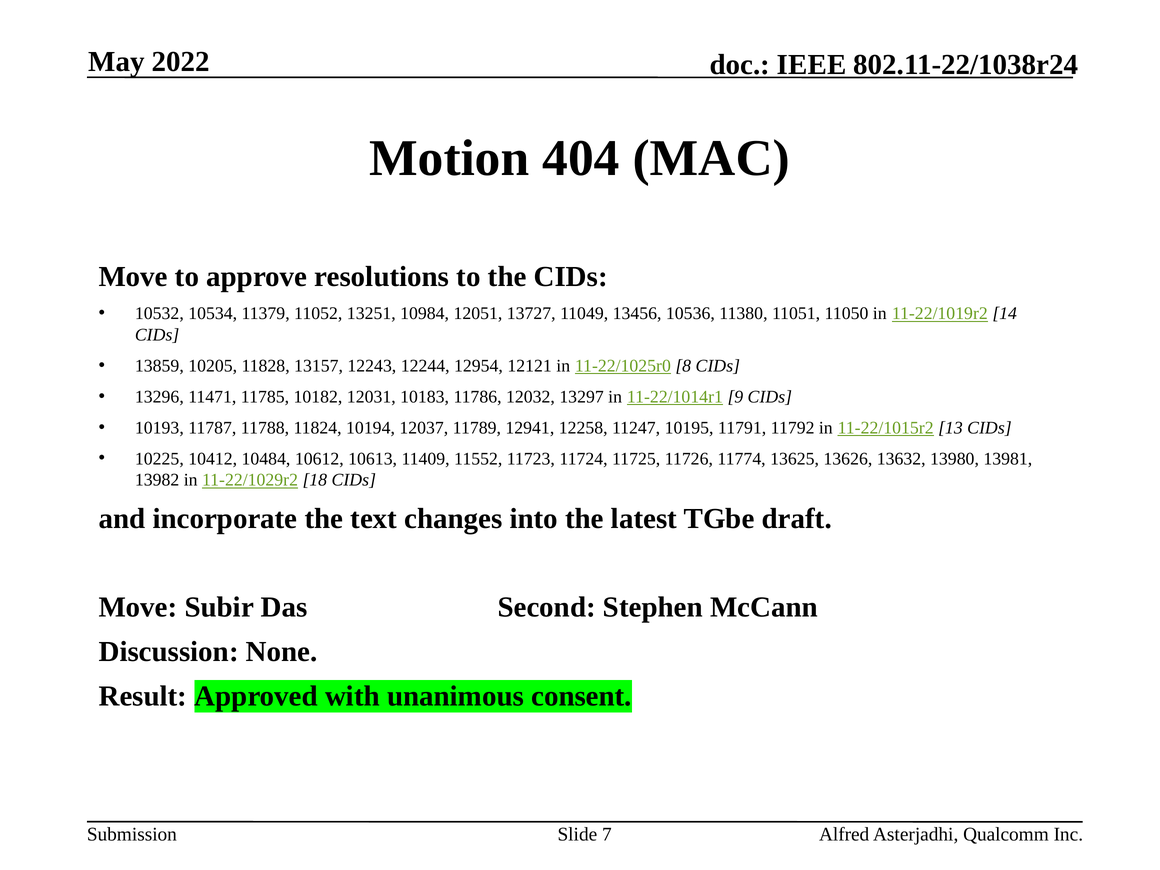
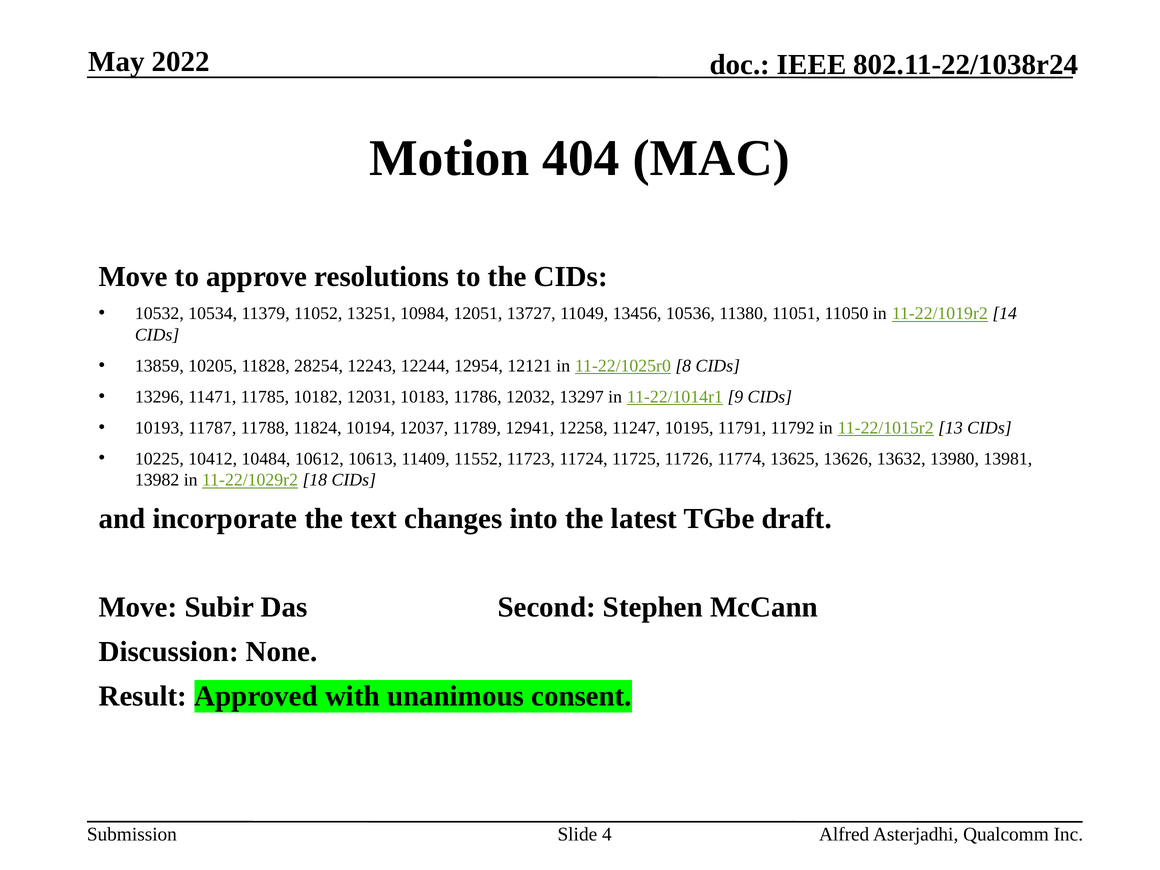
13157: 13157 -> 28254
7: 7 -> 4
